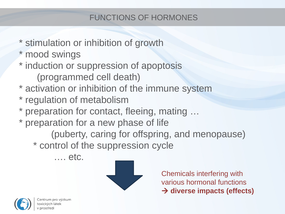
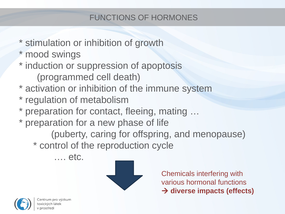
the suppression: suppression -> reproduction
